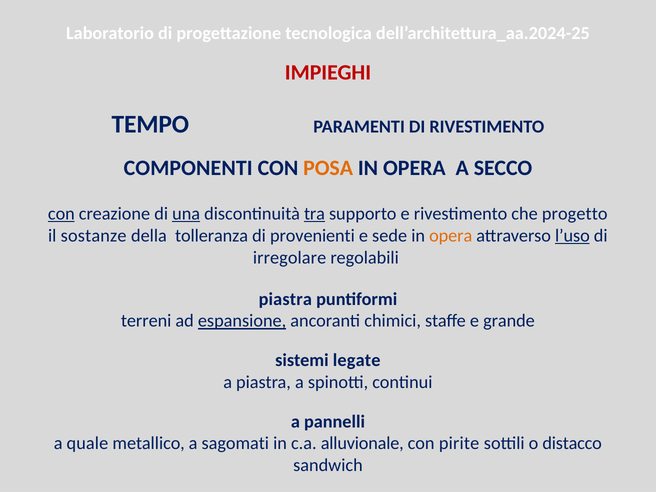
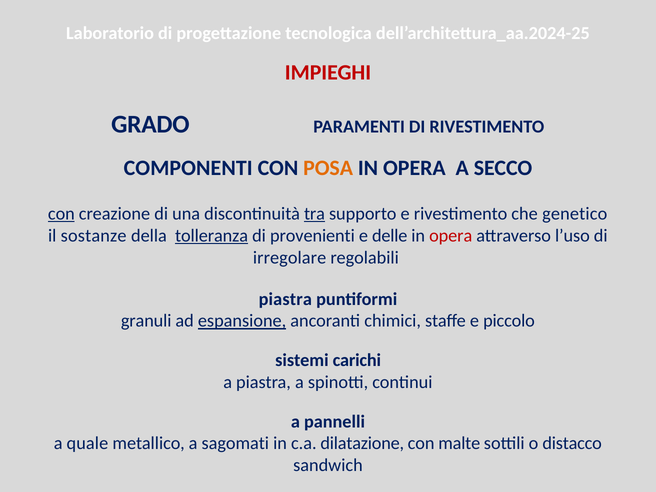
TEMPO: TEMPO -> GRADO
una underline: present -> none
progetto: progetto -> genetico
tolleranza underline: none -> present
sede: sede -> delle
opera at (451, 236) colour: orange -> red
l’uso underline: present -> none
terreni: terreni -> granuli
grande: grande -> piccolo
legate: legate -> carichi
alluvionale: alluvionale -> dilatazione
pirite: pirite -> malte
